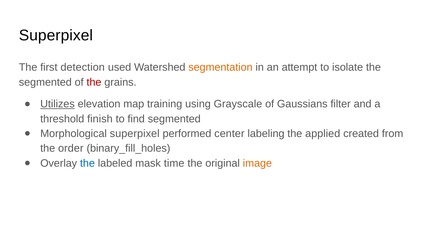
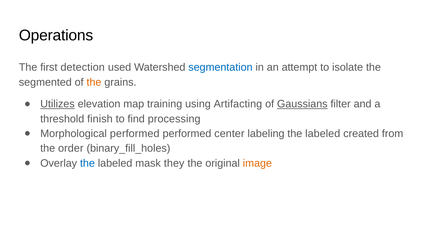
Superpixel at (56, 35): Superpixel -> Operations
segmentation colour: orange -> blue
the at (94, 82) colour: red -> orange
Grayscale: Grayscale -> Artifacting
Gaussians underline: none -> present
find segmented: segmented -> processing
Morphological superpixel: superpixel -> performed
labeling the applied: applied -> labeled
time: time -> they
